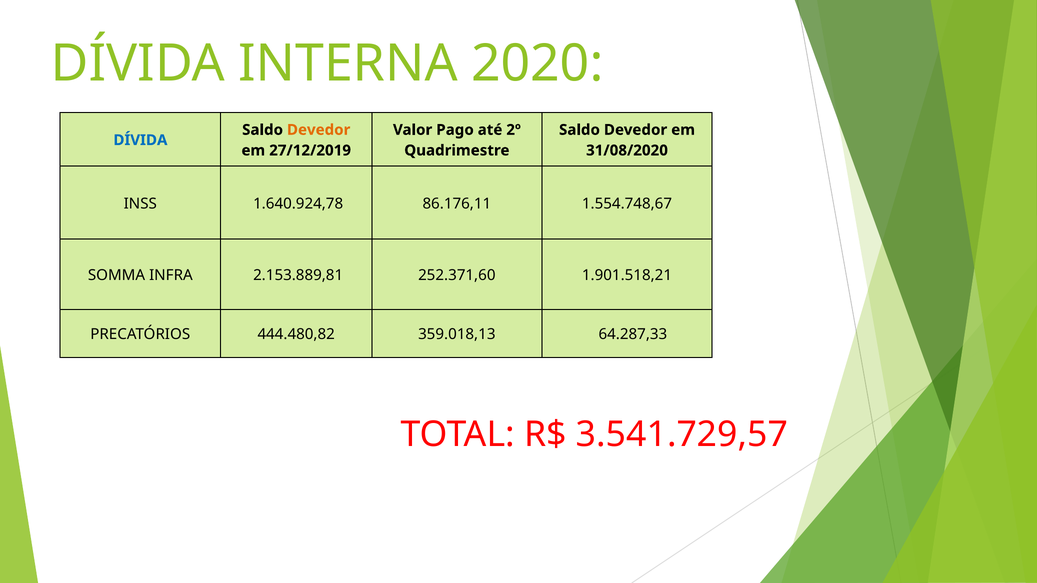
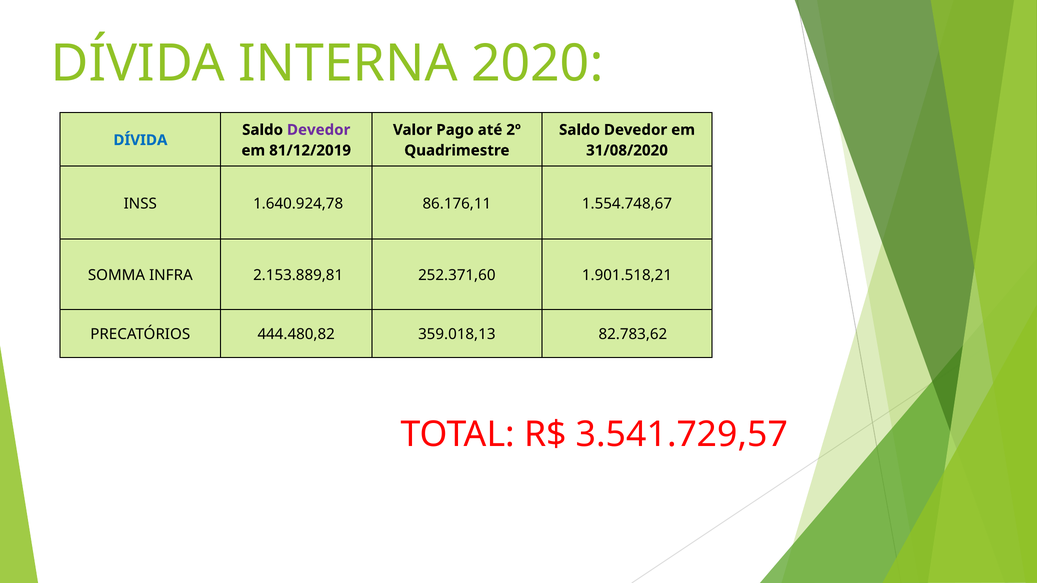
Devedor at (319, 130) colour: orange -> purple
27/12/2019: 27/12/2019 -> 81/12/2019
64.287,33: 64.287,33 -> 82.783,62
